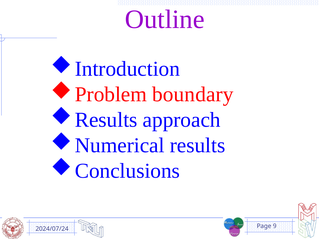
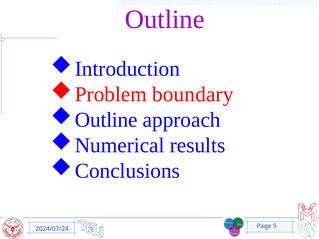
Results at (106, 120): Results -> Outline
